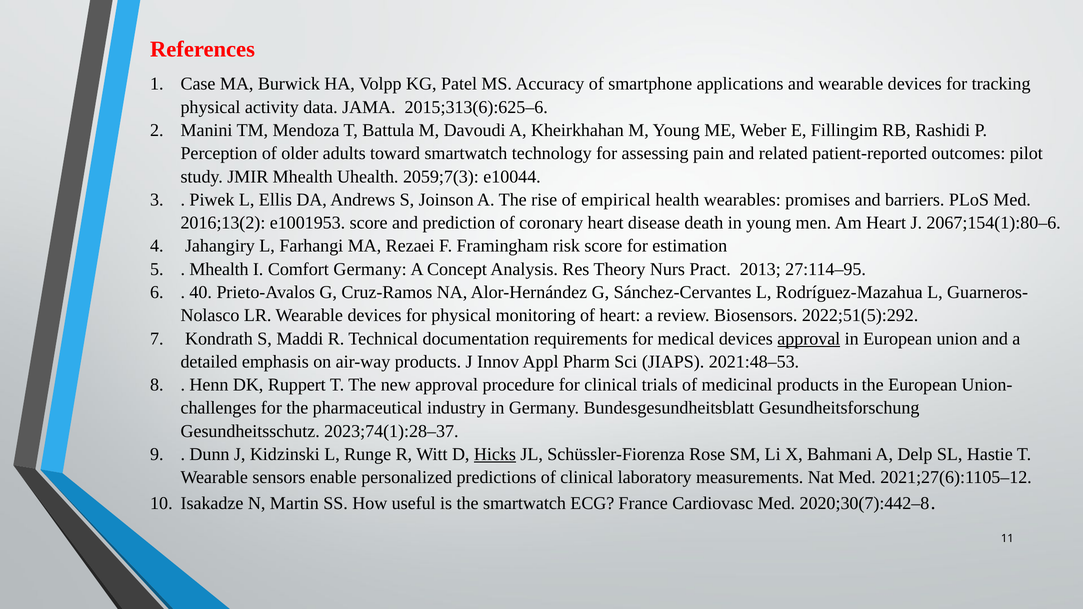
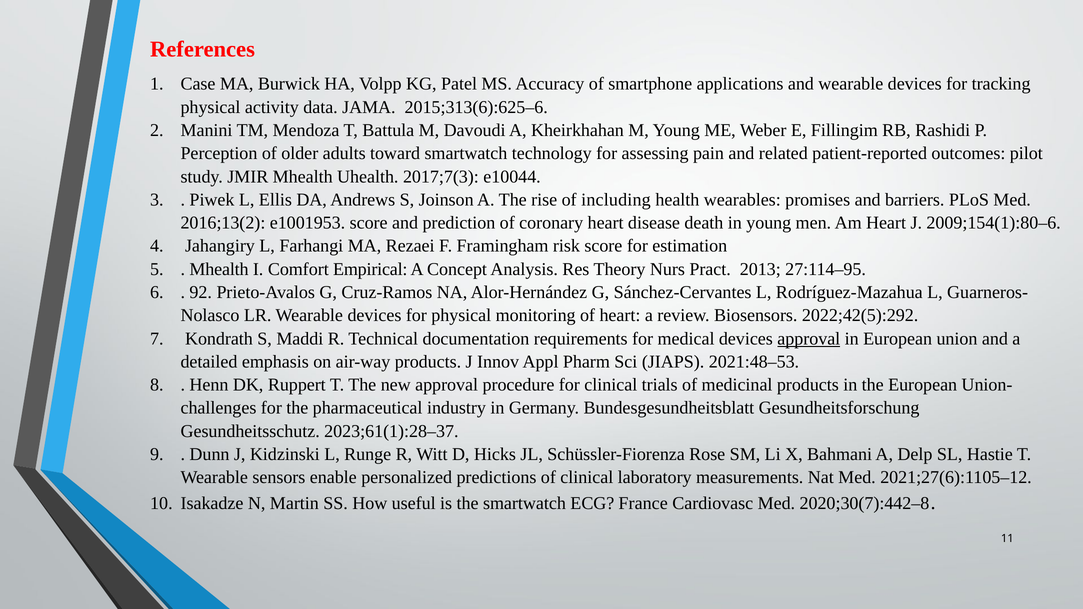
2059;7(3: 2059;7(3 -> 2017;7(3
empirical: empirical -> including
2067;154(1):80–6: 2067;154(1):80–6 -> 2009;154(1):80–6
Comfort Germany: Germany -> Empirical
40: 40 -> 92
2022;51(5):292: 2022;51(5):292 -> 2022;42(5):292
2023;74(1):28–37: 2023;74(1):28–37 -> 2023;61(1):28–37
Hicks underline: present -> none
